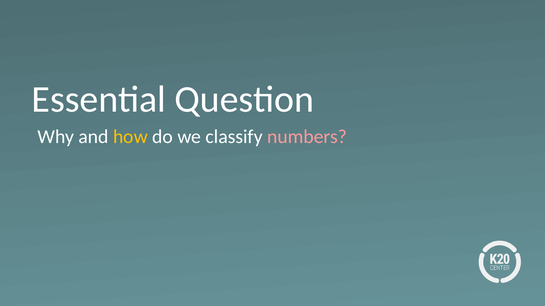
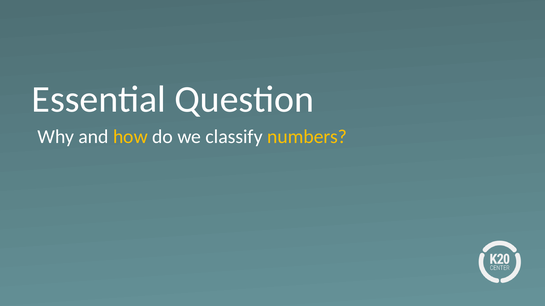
numbers colour: pink -> yellow
